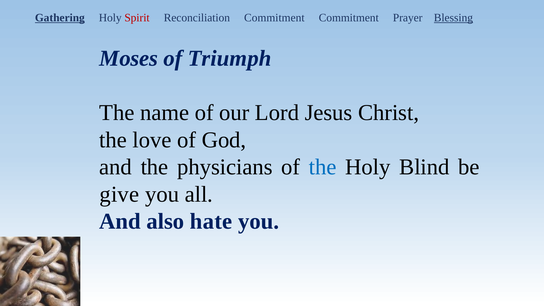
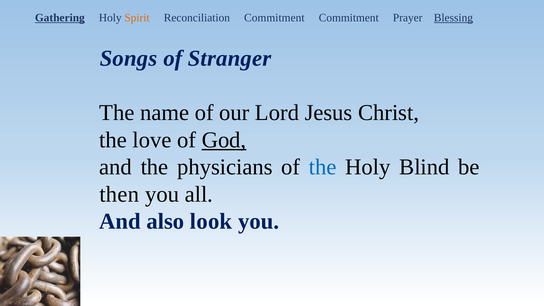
Spirit colour: red -> orange
Moses: Moses -> Songs
Triumph: Triumph -> Stranger
God underline: none -> present
give: give -> then
hate: hate -> look
